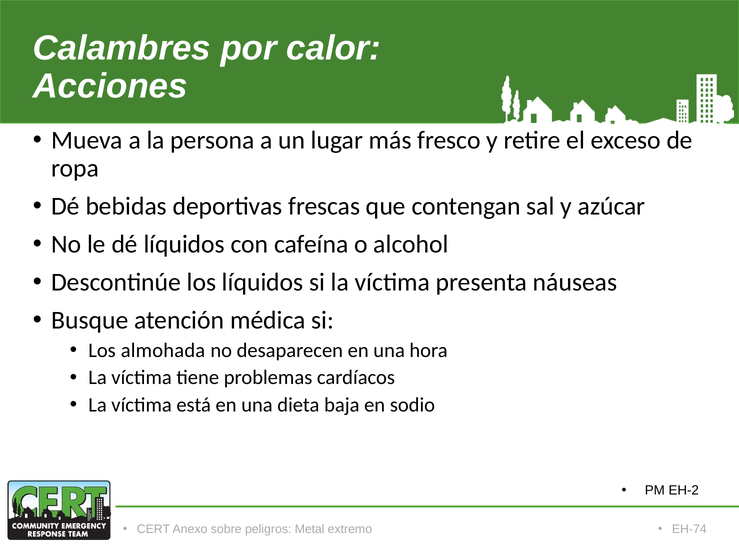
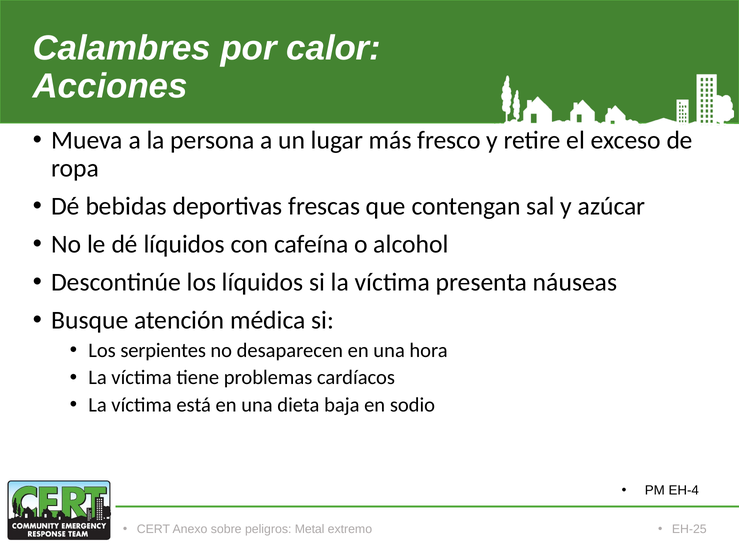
almohada: almohada -> serpientes
EH-2: EH-2 -> EH-4
EH-74: EH-74 -> EH-25
